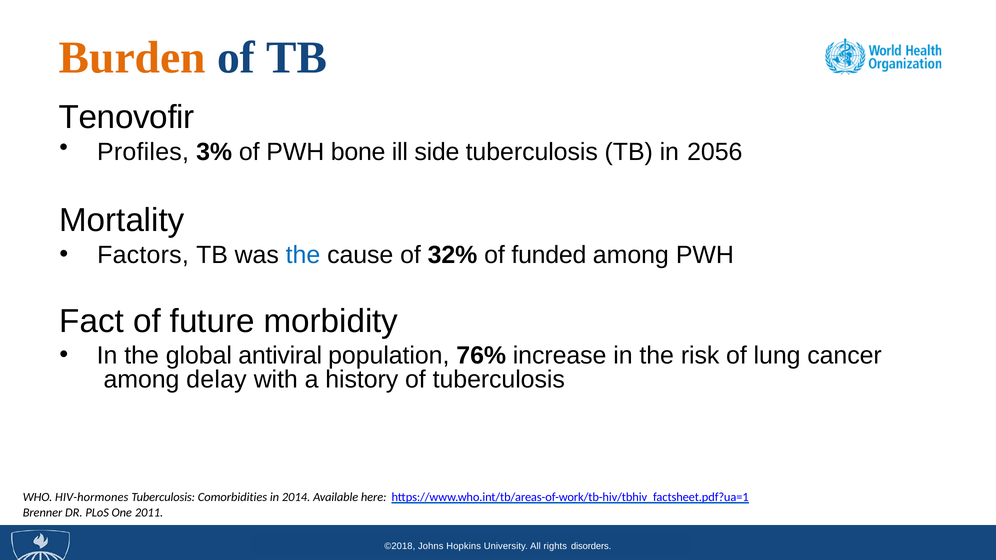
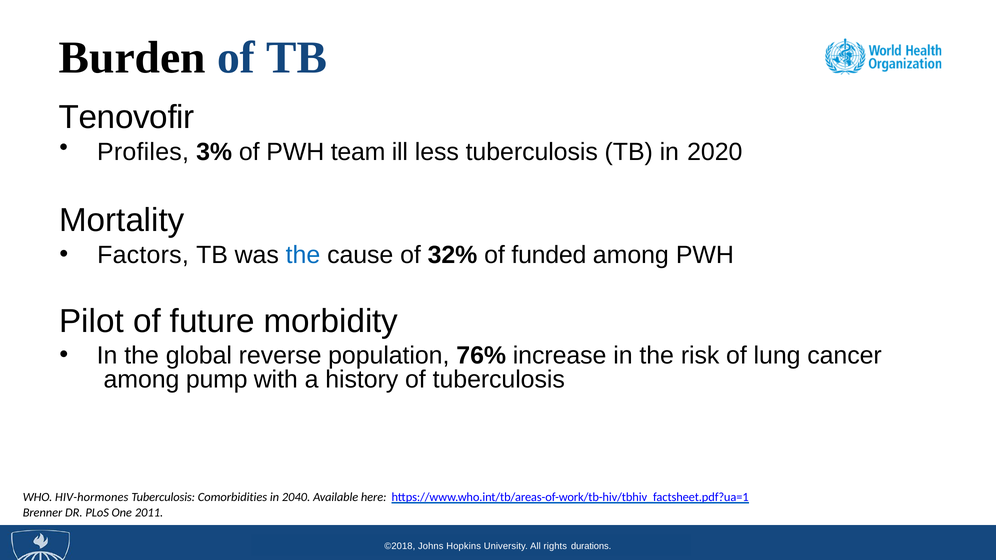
Burden colour: orange -> black
bone: bone -> team
side: side -> less
2056: 2056 -> 2020
Fact: Fact -> Pilot
antiviral: antiviral -> reverse
delay: delay -> pump
2014: 2014 -> 2040
disorders: disorders -> durations
